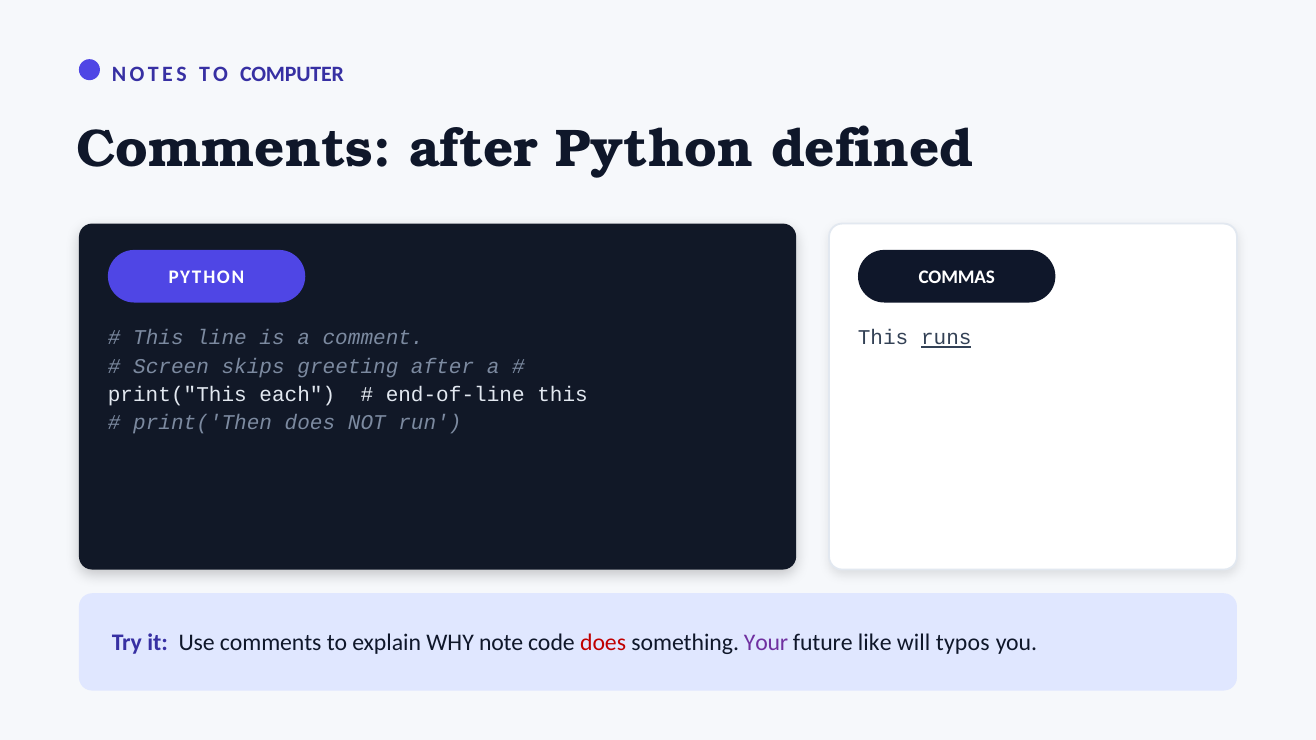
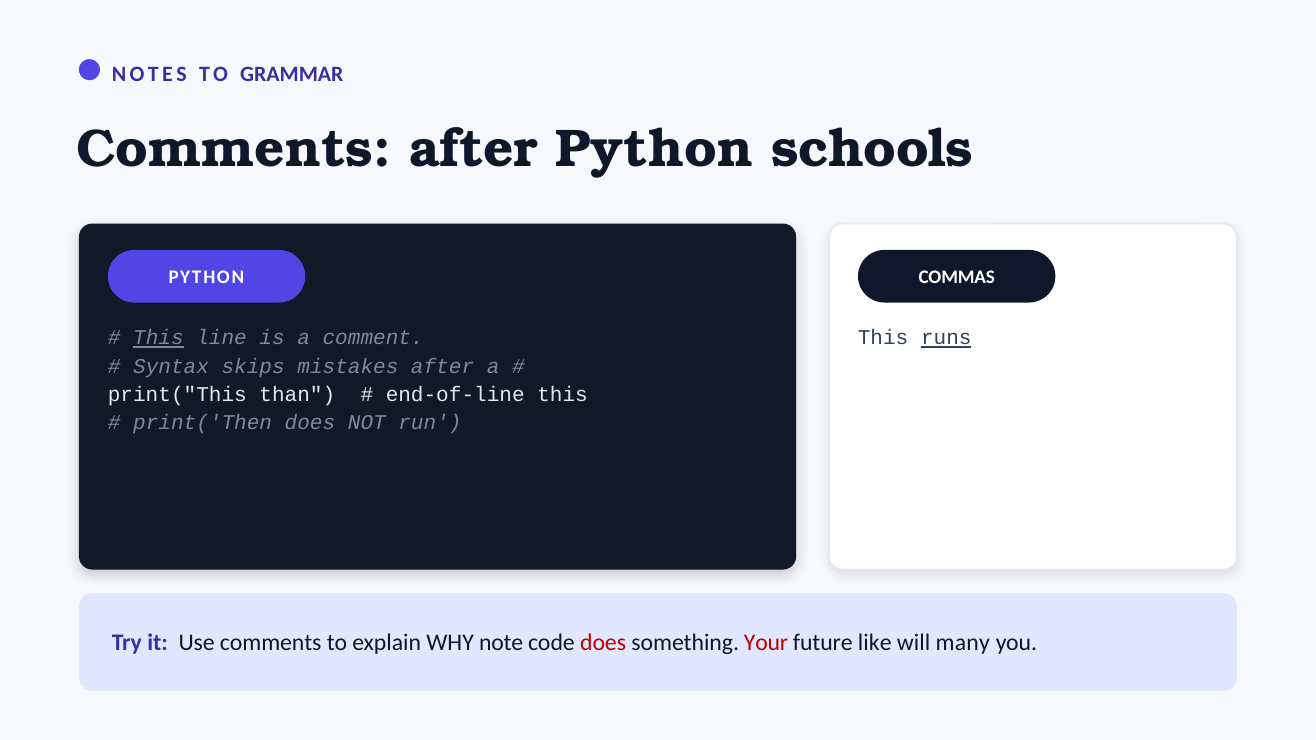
COMPUTER: COMPUTER -> GRAMMAR
defined: defined -> schools
This at (158, 338) underline: none -> present
Screen: Screen -> Syntax
greeting: greeting -> mistakes
each: each -> than
Your colour: purple -> red
typos: typos -> many
